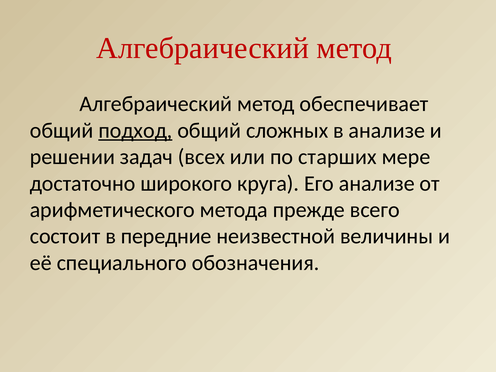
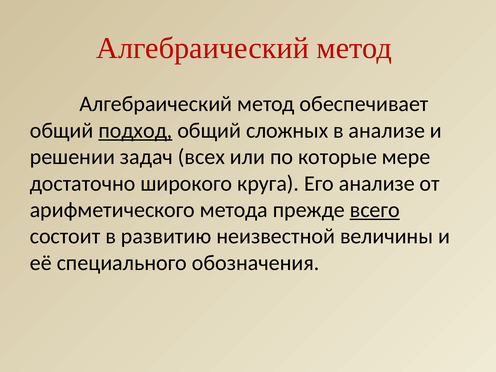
старших: старших -> которые
всего underline: none -> present
передние: передние -> развитию
